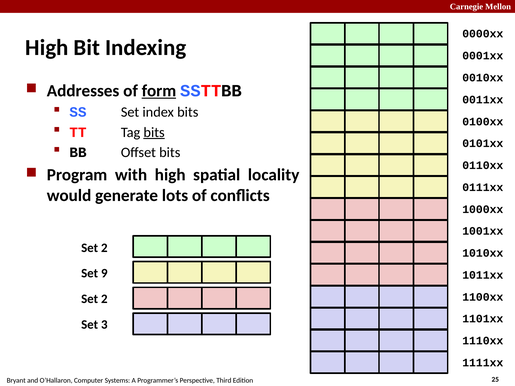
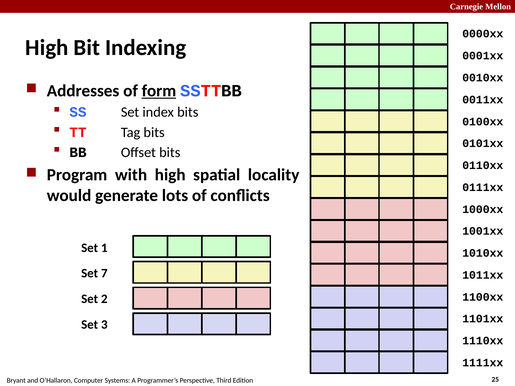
bits at (154, 132) underline: present -> none
2 at (104, 248): 2 -> 1
9: 9 -> 7
